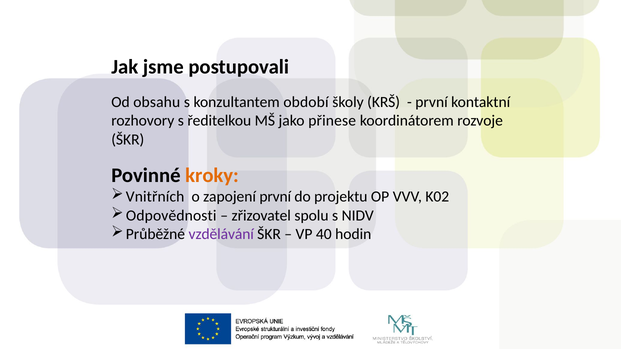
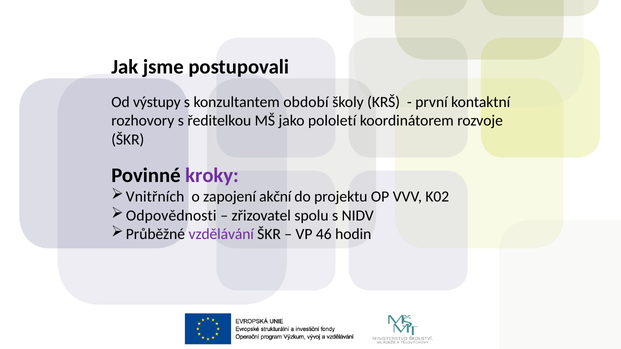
obsahu: obsahu -> výstupy
přinese: přinese -> pololetí
kroky colour: orange -> purple
zapojení první: první -> akční
40: 40 -> 46
